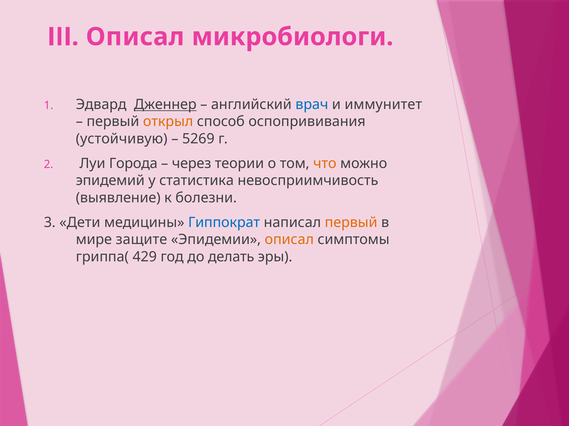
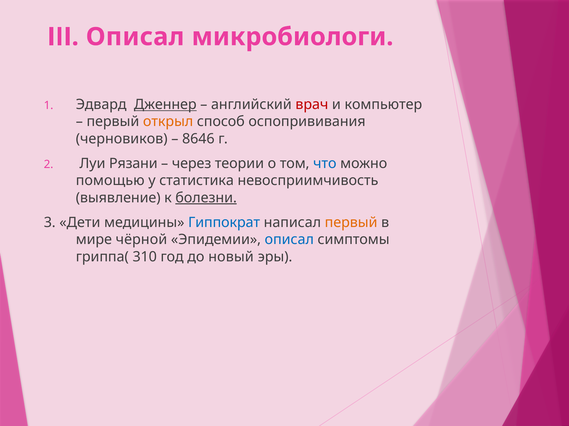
врач colour: blue -> red
иммунитет: иммунитет -> компьютер
устойчивую: устойчивую -> черновиков
5269: 5269 -> 8646
Города: Города -> Рязани
что colour: orange -> blue
эпидемий: эпидемий -> помощью
болезни underline: none -> present
защите: защите -> чёрной
описал at (289, 240) colour: orange -> blue
429: 429 -> 310
делать: делать -> новый
